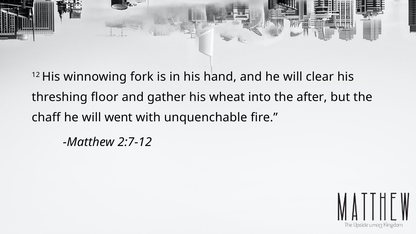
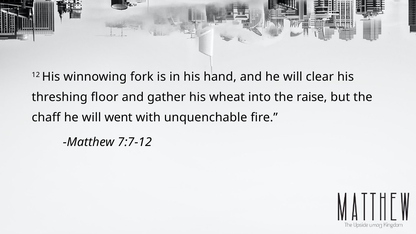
after: after -> raise
2:7-12: 2:7-12 -> 7:7-12
